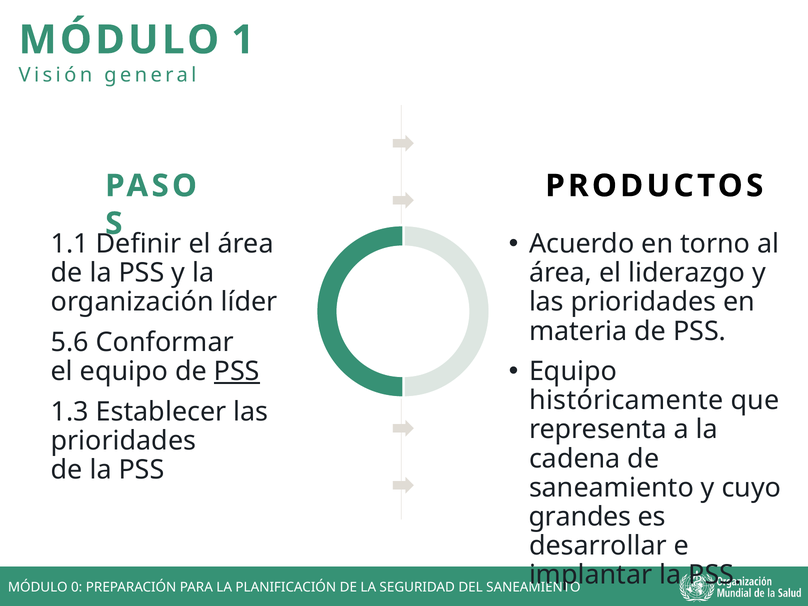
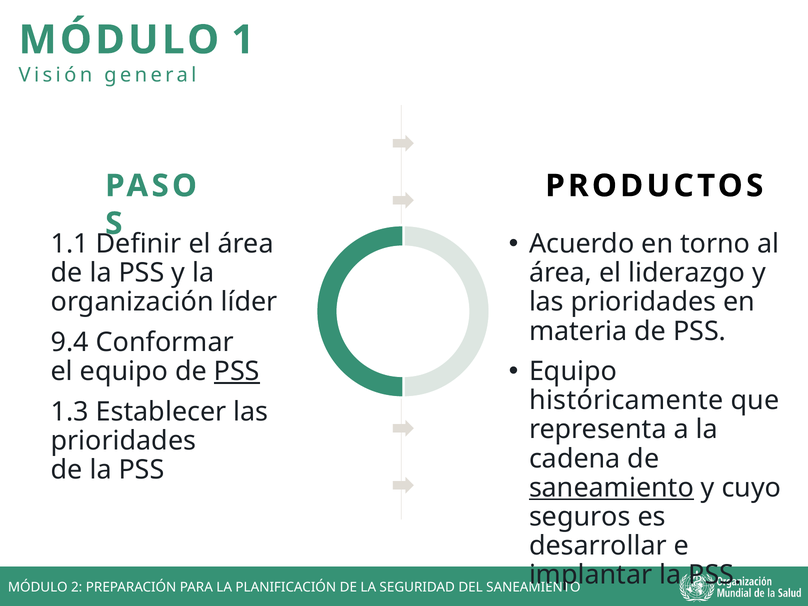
5.6: 5.6 -> 9.4
saneamiento at (611, 488) underline: none -> present
grandes: grandes -> seguros
0: 0 -> 2
